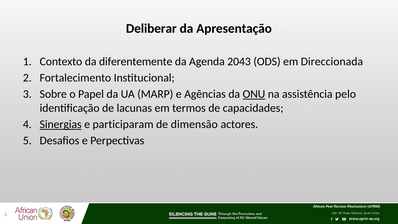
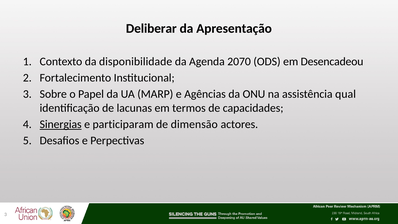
diferentemente: diferentemente -> disponibilidade
2043: 2043 -> 2070
Direccionada: Direccionada -> Desencadeou
ONU underline: present -> none
pelo: pelo -> qual
